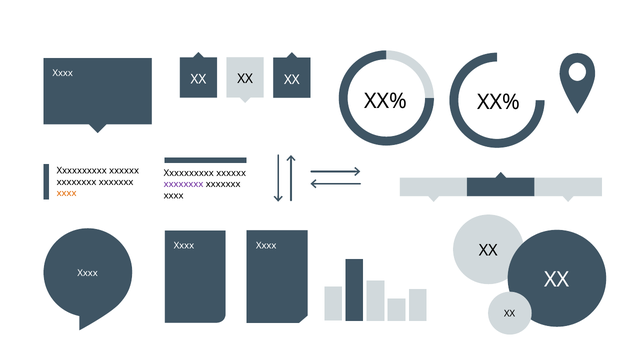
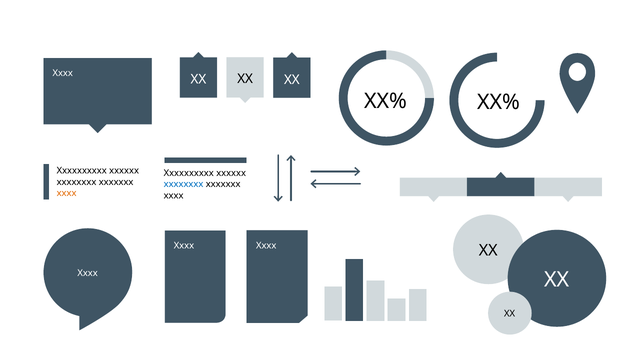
xxxxxxxx at (184, 184) colour: purple -> blue
